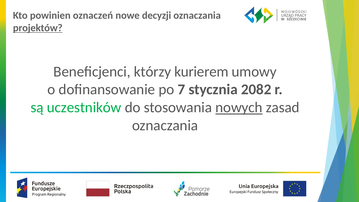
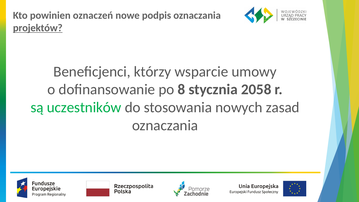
decyzji: decyzji -> podpis
kurierem: kurierem -> wsparcie
7: 7 -> 8
2082: 2082 -> 2058
nowych underline: present -> none
